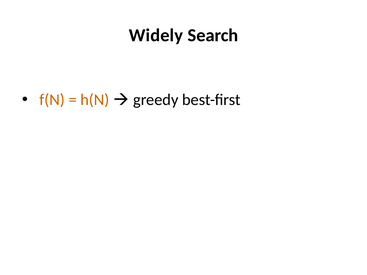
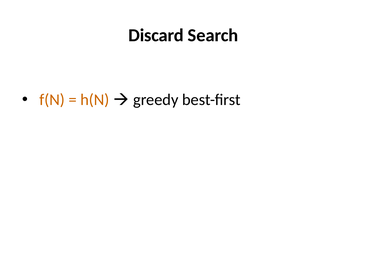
Widely: Widely -> Discard
